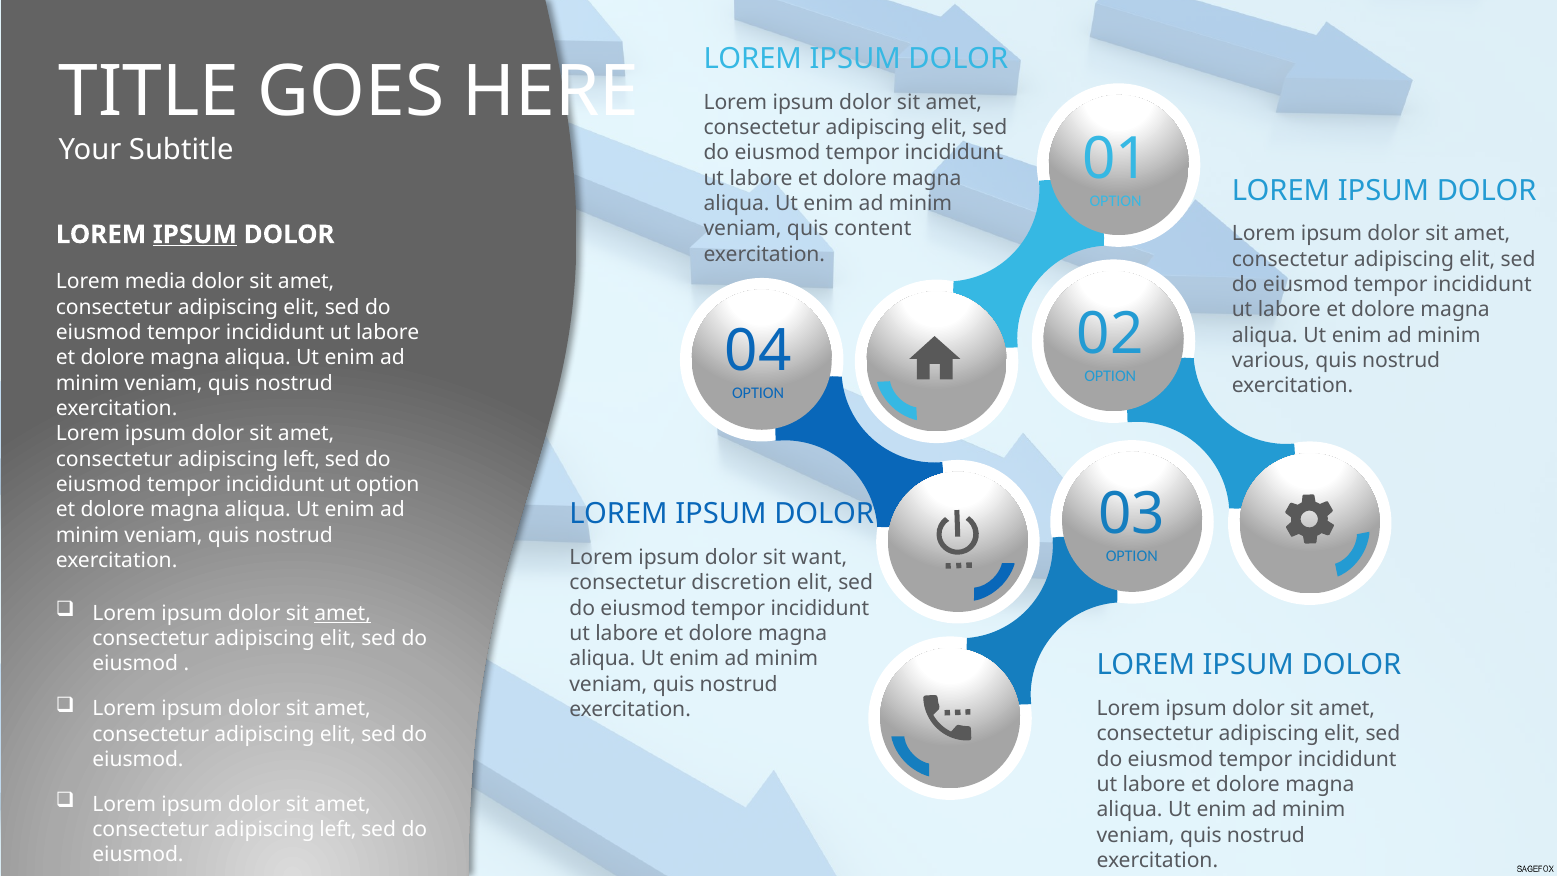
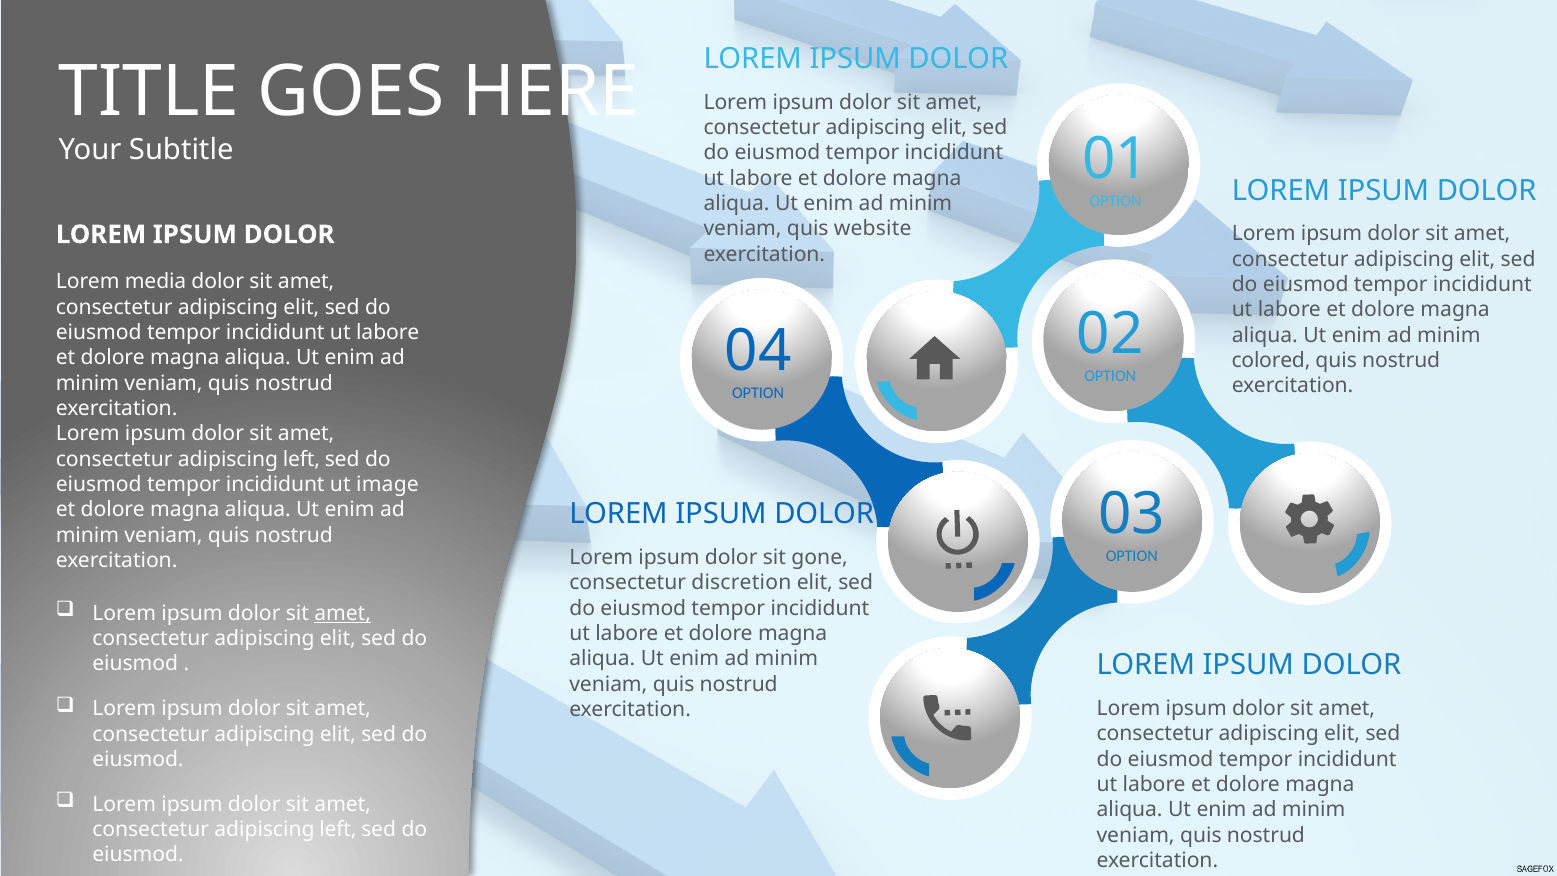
content: content -> website
IPSUM at (195, 235) underline: present -> none
various: various -> colored
ut option: option -> image
want: want -> gone
